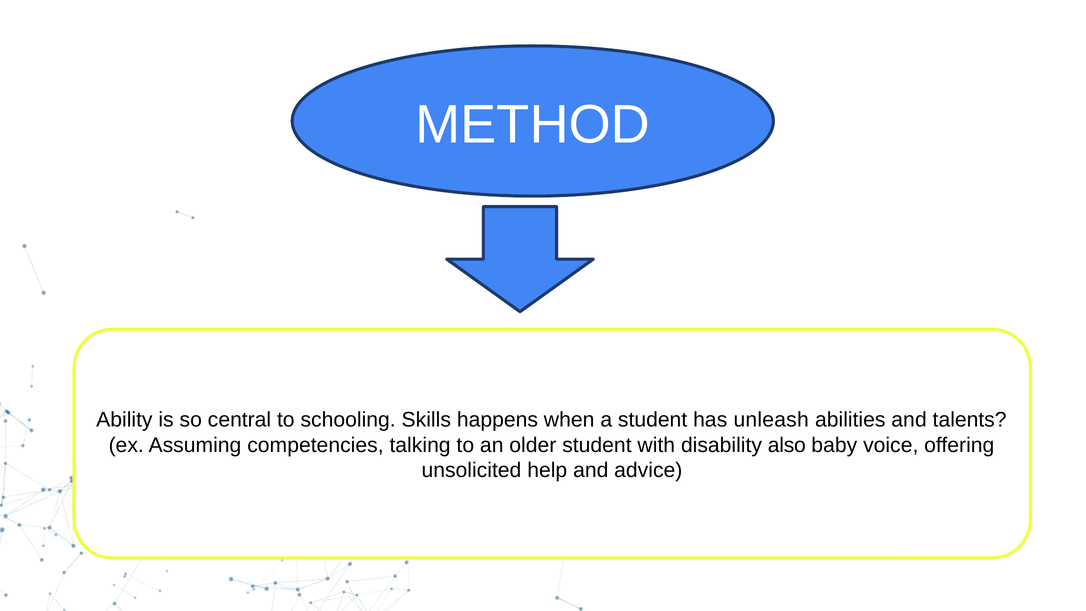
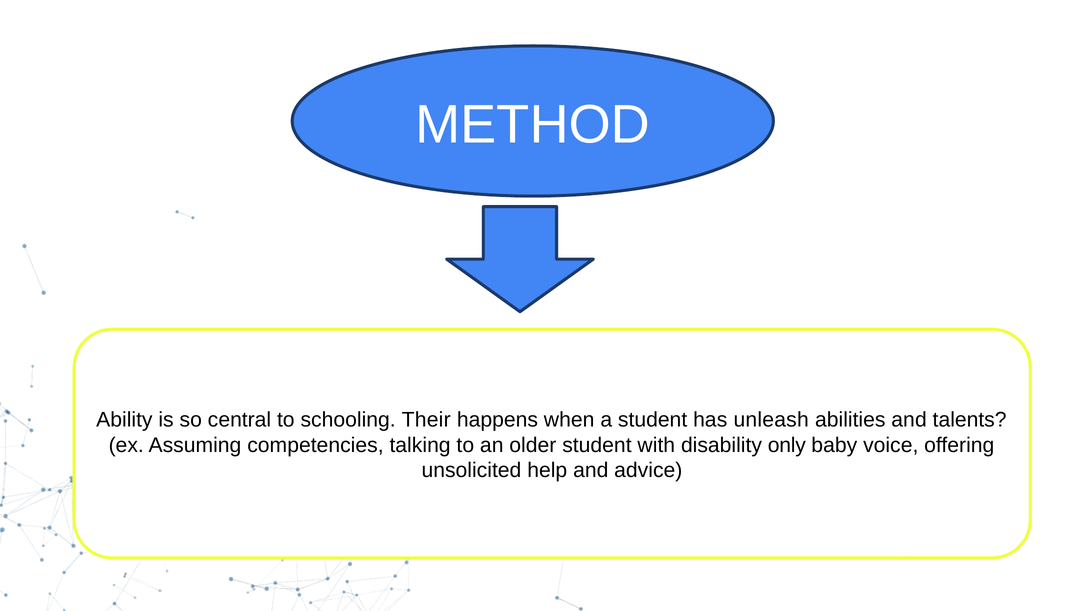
Skills: Skills -> Their
also: also -> only
